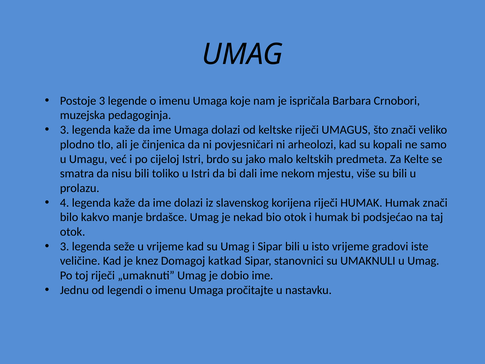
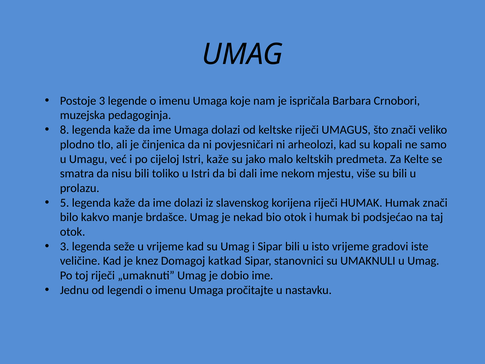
3 at (65, 130): 3 -> 8
Istri brdo: brdo -> kaže
4: 4 -> 5
